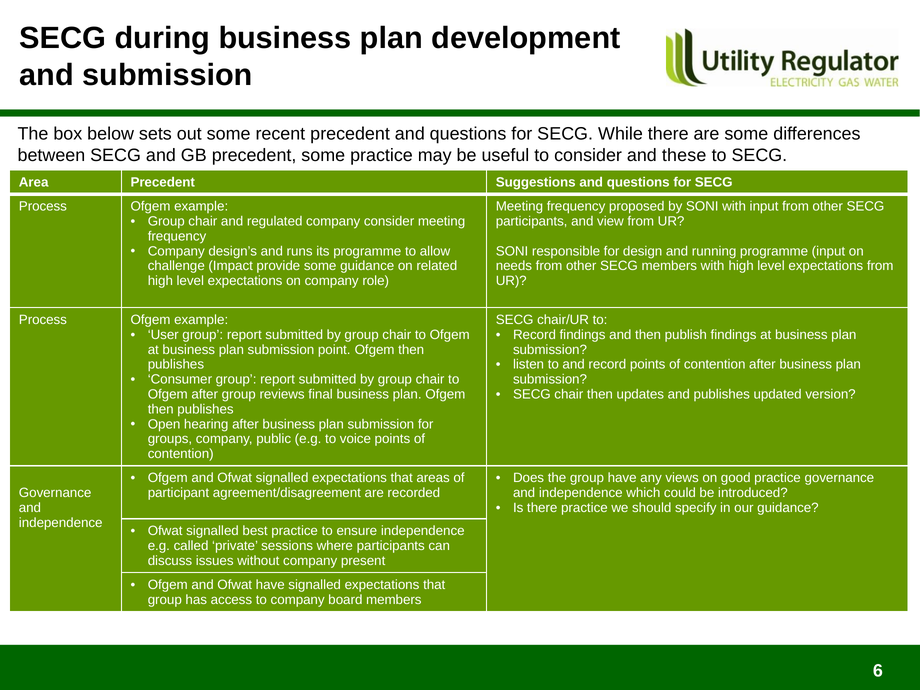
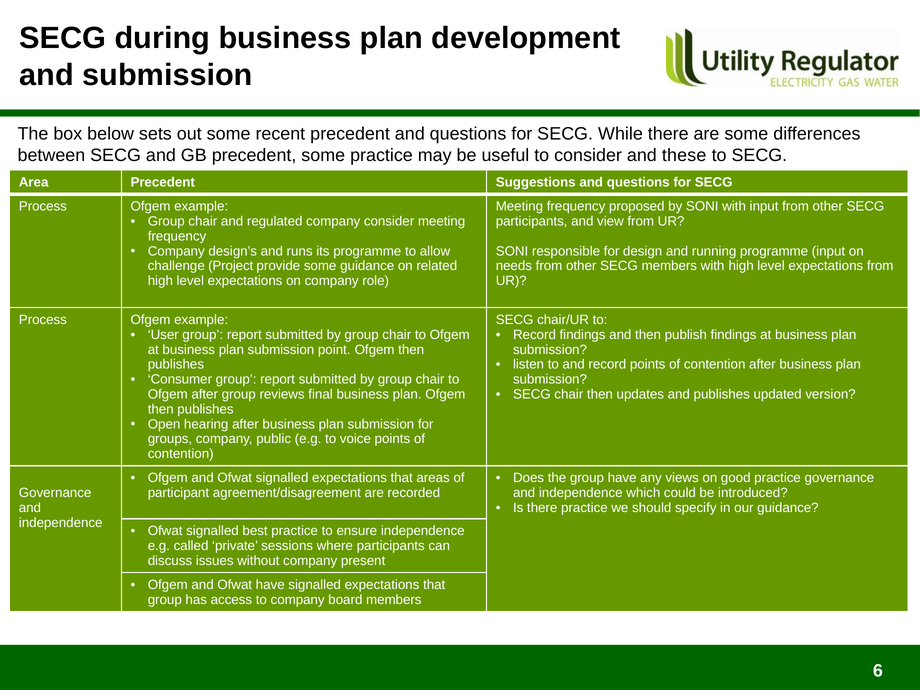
Impact: Impact -> Project
